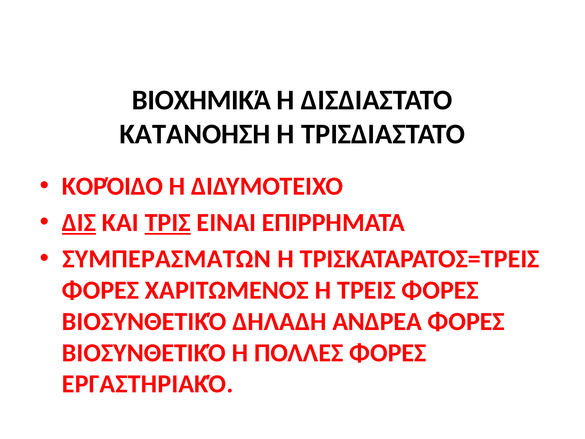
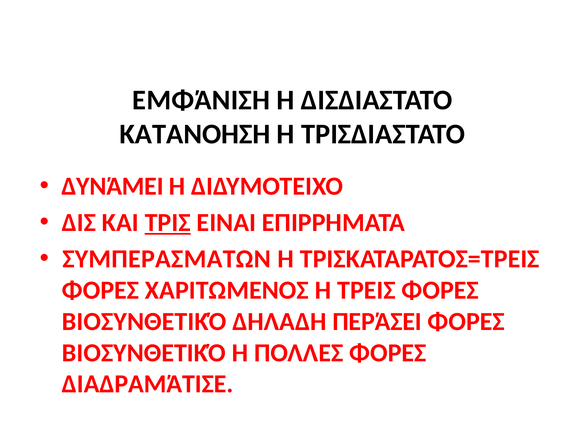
ΒΙΟΧΗΜΙΚΆ: ΒΙΟΧΗΜΙΚΆ -> ΕΜΦΆΝΙΣΗ
ΚΟΡΌΙΔΟ: ΚΟΡΌΙΔΟ -> ΔΥΝΆΜΕΙ
ΔΙΣ underline: present -> none
ΑΝΔΡΕΑ: ΑΝΔΡΕΑ -> ΠΕΡΆΣΕΙ
ΕΡΓΑΣΤΗΡΙΑΚΌ: ΕΡΓΑΣΤΗΡΙΑΚΌ -> ΔΙΑΔΡΑΜΆΤΙΣΕ
